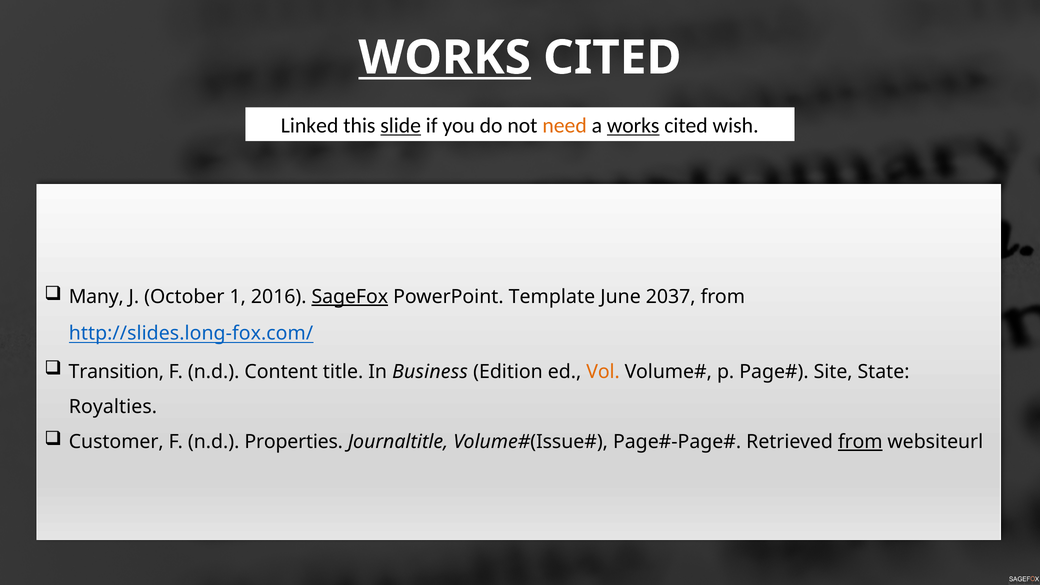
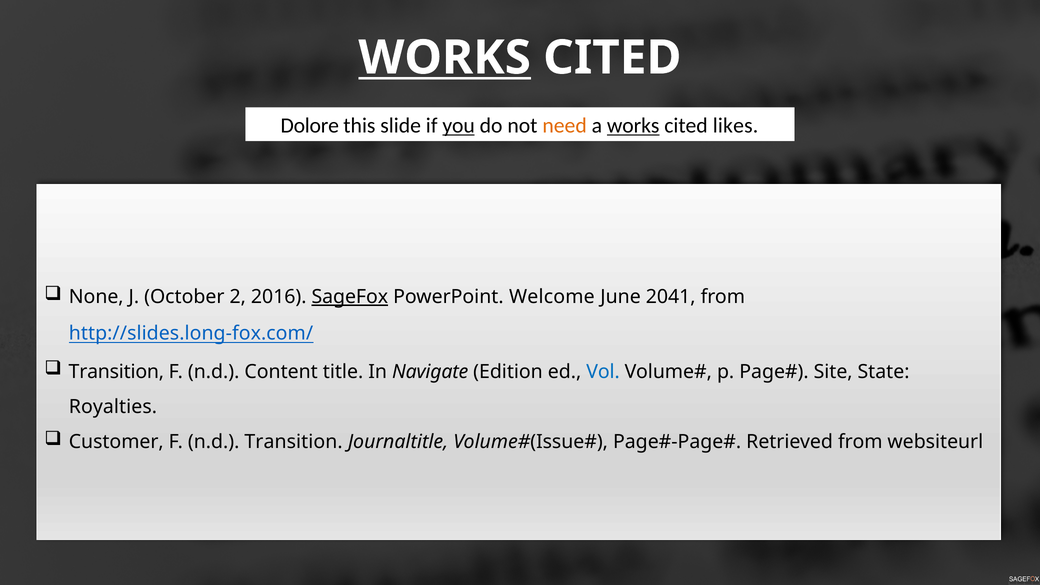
Linked: Linked -> Dolore
slide underline: present -> none
you underline: none -> present
wish: wish -> likes
Many: Many -> None
1: 1 -> 2
Template: Template -> Welcome
2037: 2037 -> 2041
Business: Business -> Navigate
Vol colour: orange -> blue
n.d Properties: Properties -> Transition
from at (860, 442) underline: present -> none
